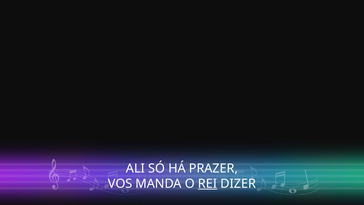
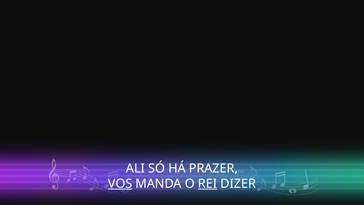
VOS underline: none -> present
